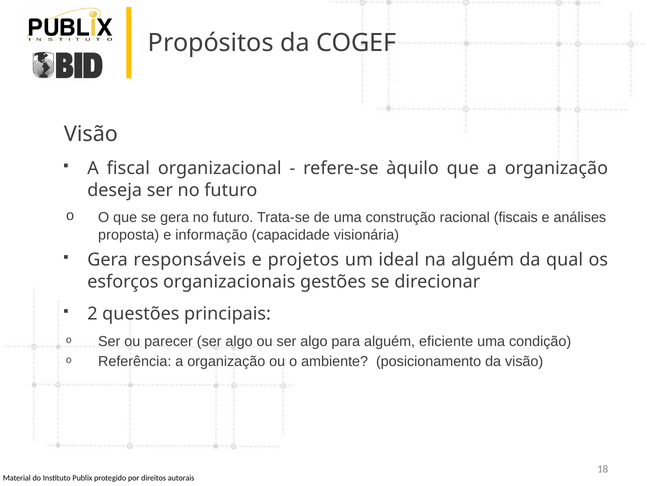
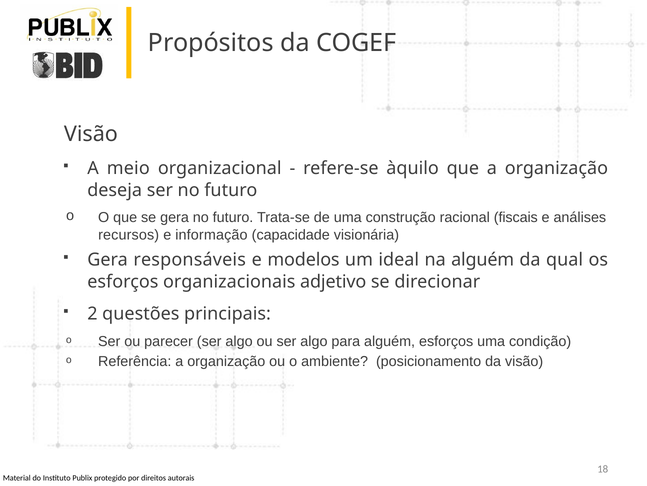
fiscal: fiscal -> meio
proposta: proposta -> recursos
projetos: projetos -> modelos
gestões: gestões -> adjetivo
alguém eficiente: eficiente -> esforços
